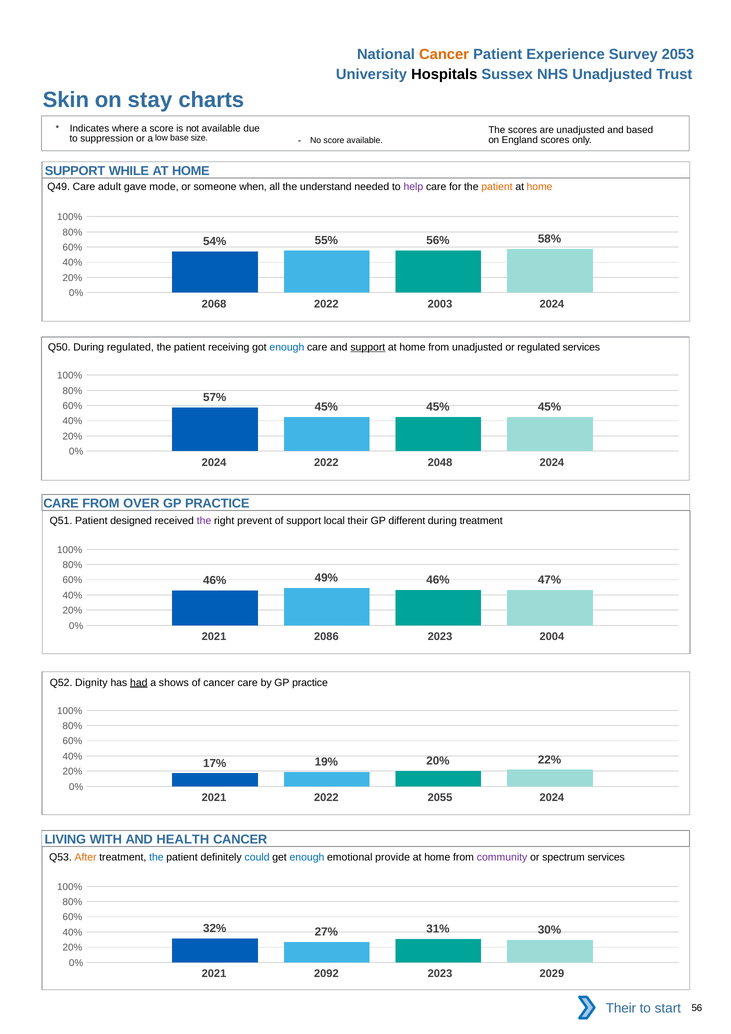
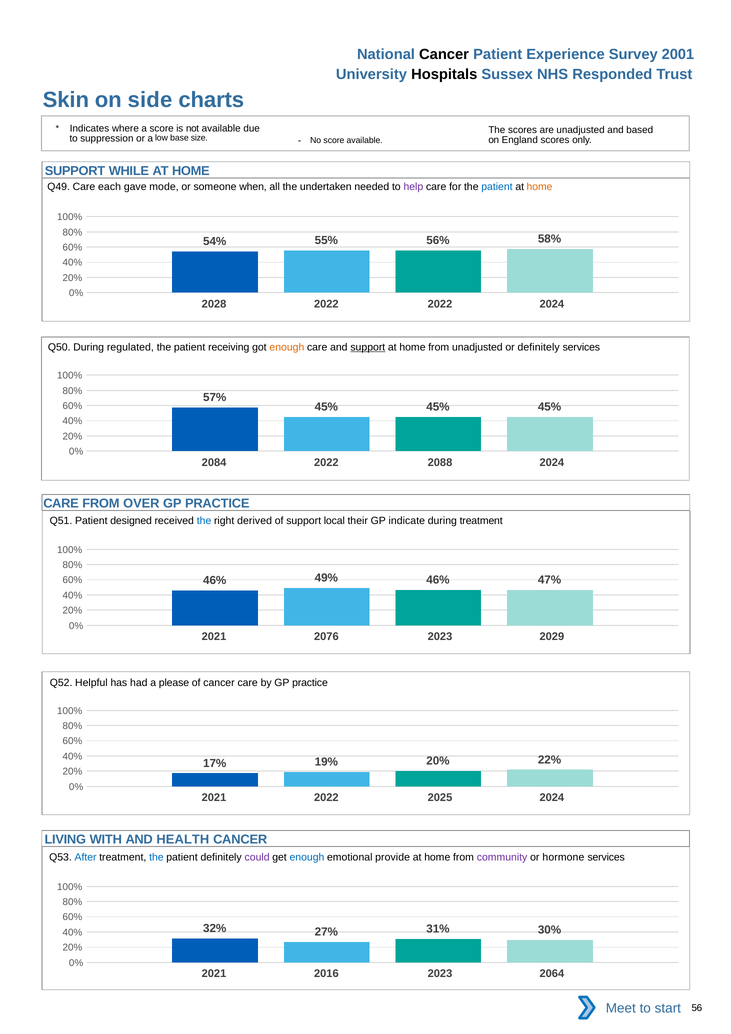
Cancer at (444, 54) colour: orange -> black
2053: 2053 -> 2001
NHS Unadjusted: Unadjusted -> Responded
stay: stay -> side
adult: adult -> each
understand: understand -> undertaken
patient at (497, 187) colour: orange -> blue
2068: 2068 -> 2028
2022 2003: 2003 -> 2022
enough at (287, 347) colour: blue -> orange
or regulated: regulated -> definitely
2024 at (214, 463): 2024 -> 2084
2048: 2048 -> 2088
the at (204, 521) colour: purple -> blue
prevent: prevent -> derived
different: different -> indicate
2086: 2086 -> 2076
2004: 2004 -> 2029
Dignity: Dignity -> Helpful
had underline: present -> none
shows: shows -> please
2055: 2055 -> 2025
After colour: orange -> blue
could colour: blue -> purple
spectrum: spectrum -> hormone
2092: 2092 -> 2016
2029: 2029 -> 2064
Their at (621, 1009): Their -> Meet
